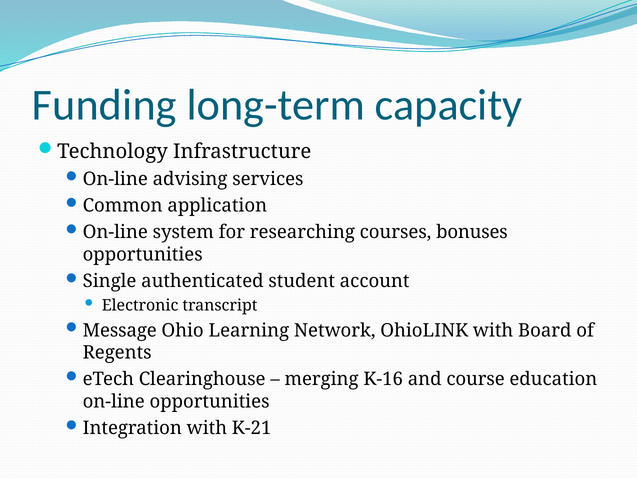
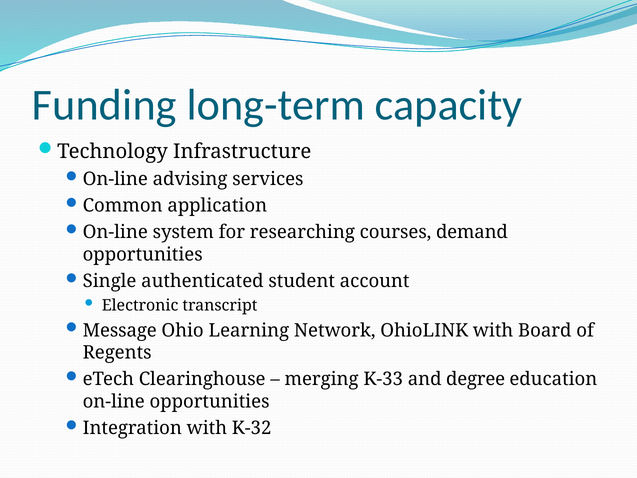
bonuses: bonuses -> demand
K-16: K-16 -> K-33
course: course -> degree
K-21: K-21 -> K-32
